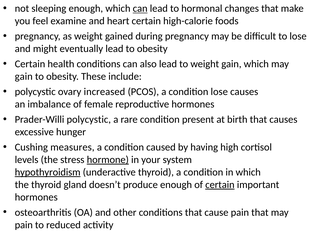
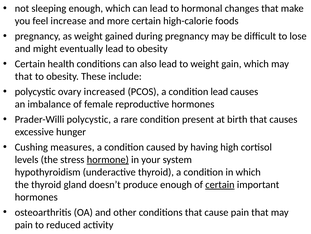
can at (140, 9) underline: present -> none
examine: examine -> increase
heart: heart -> more
gain at (24, 76): gain -> that
condition lose: lose -> lead
hypothyroidism underline: present -> none
